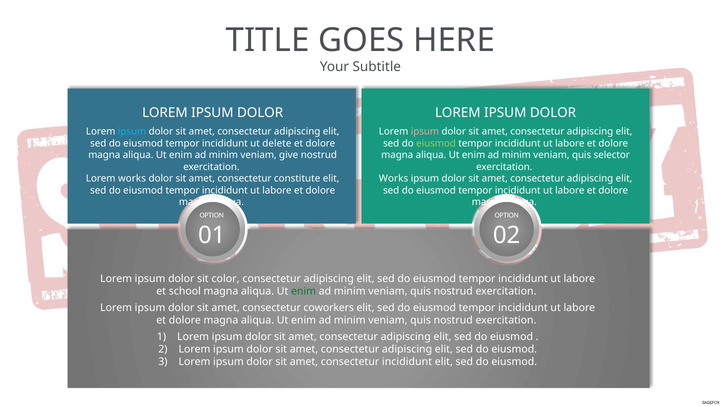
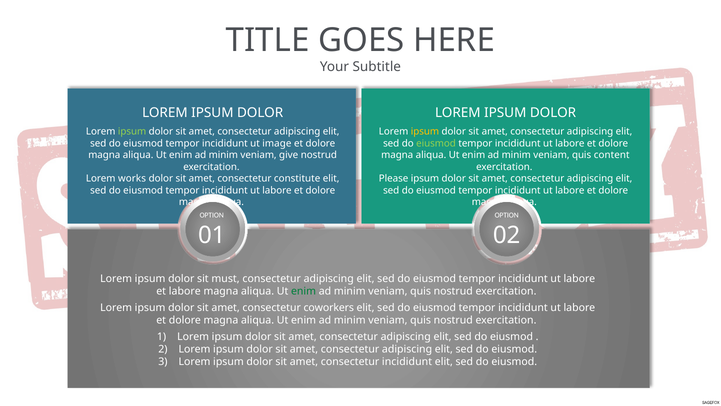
ipsum at (132, 132) colour: light blue -> light green
ipsum at (425, 132) colour: pink -> yellow
delete: delete -> image
selector: selector -> content
Works at (394, 179): Works -> Please
color: color -> must
et school: school -> labore
